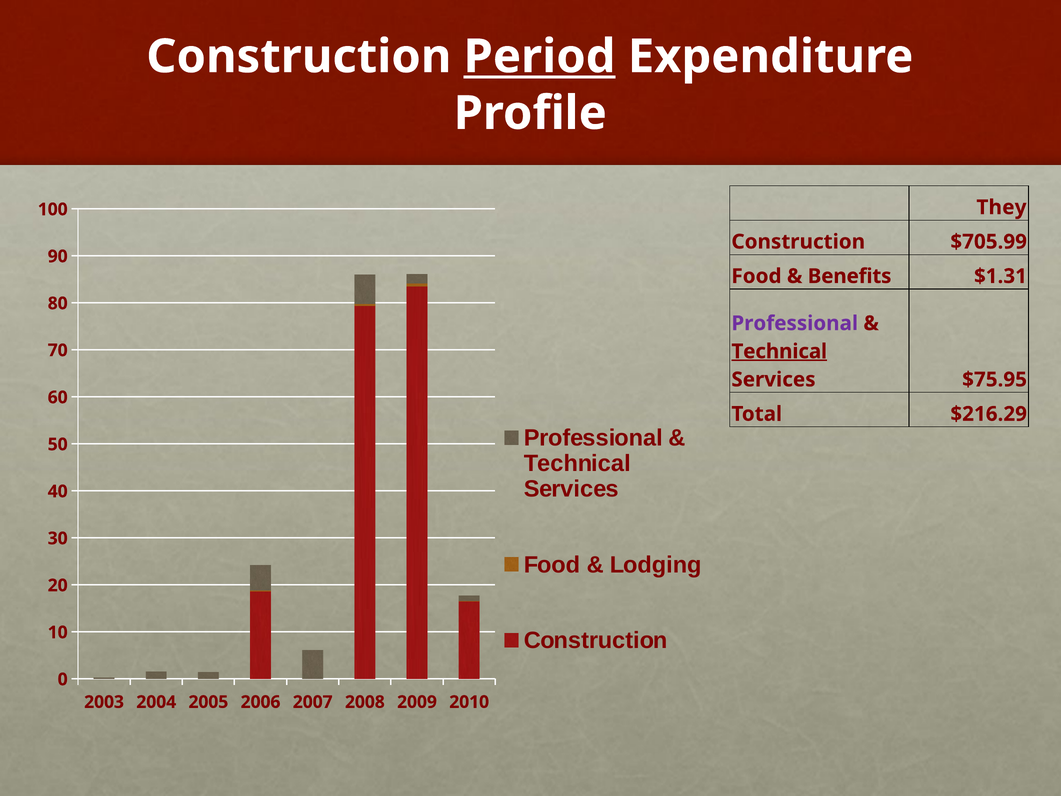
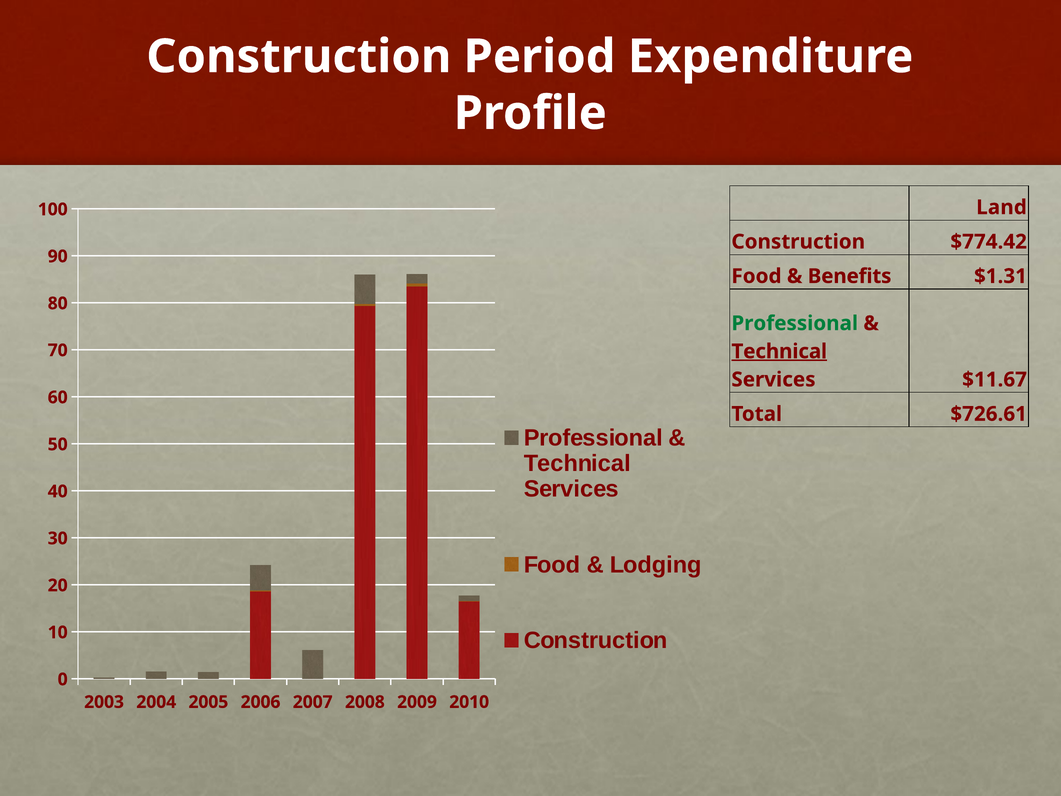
Period underline: present -> none
They: They -> Land
$705.99: $705.99 -> $774.42
Professional at (795, 323) colour: purple -> green
$75.95: $75.95 -> $11.67
$216.29: $216.29 -> $726.61
